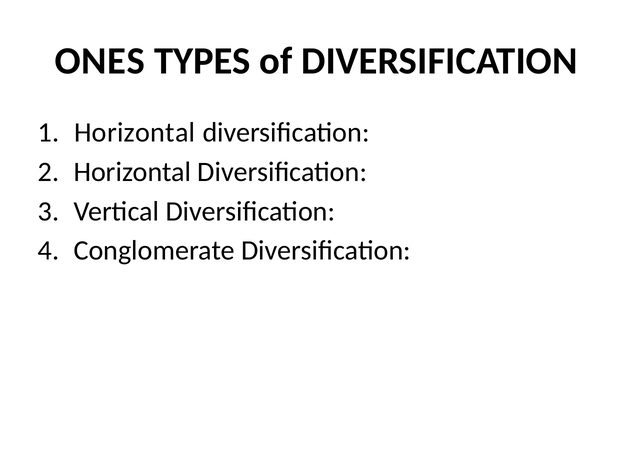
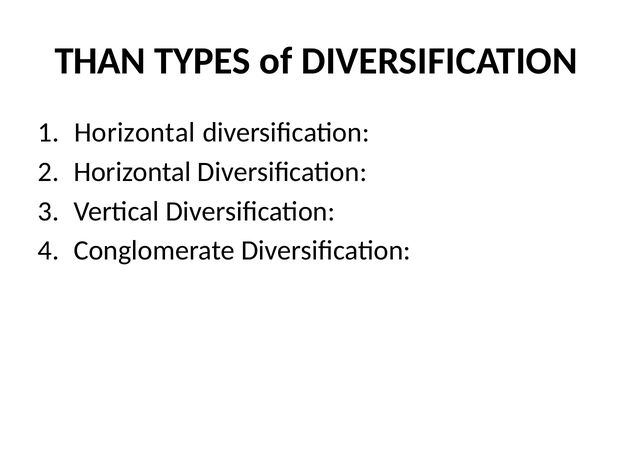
ONES: ONES -> THAN
